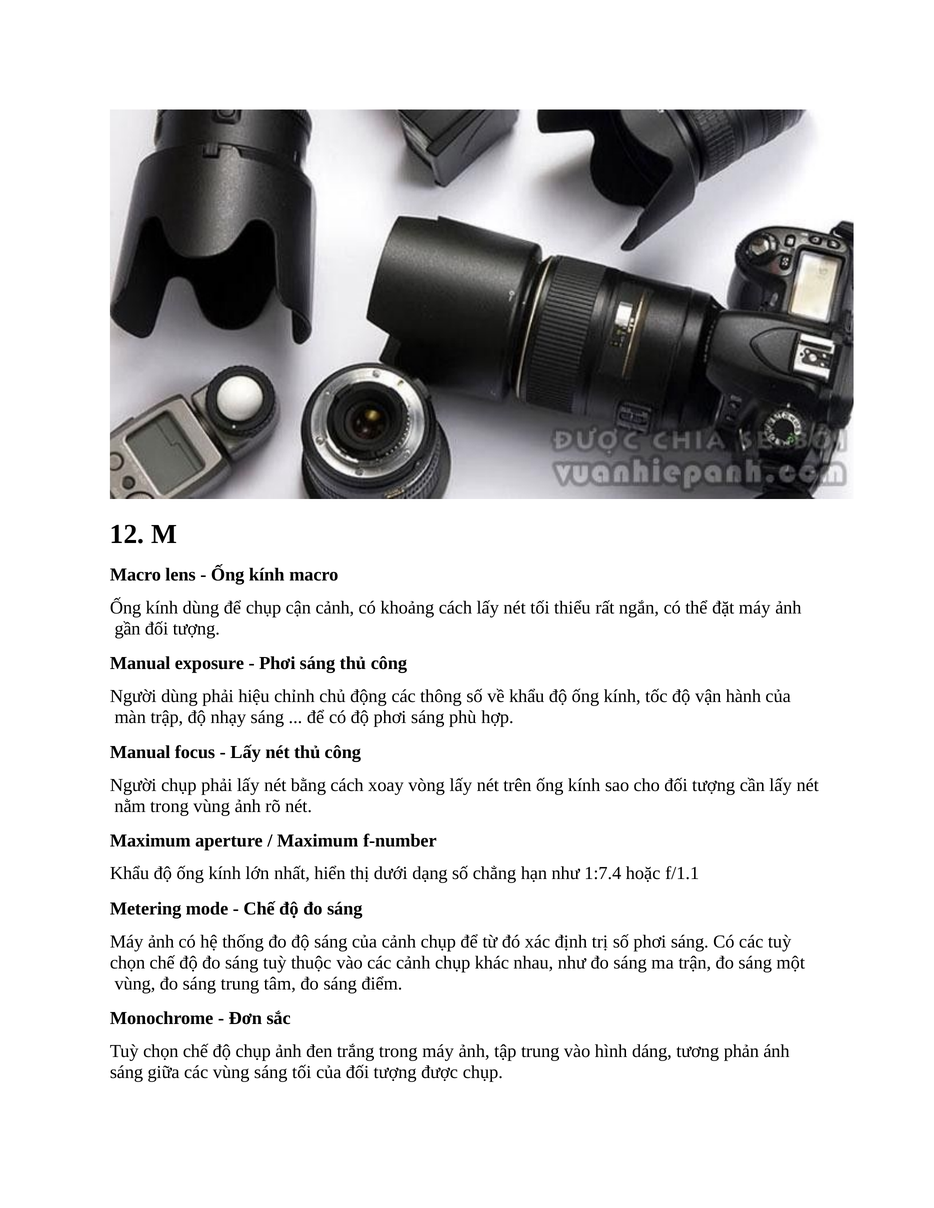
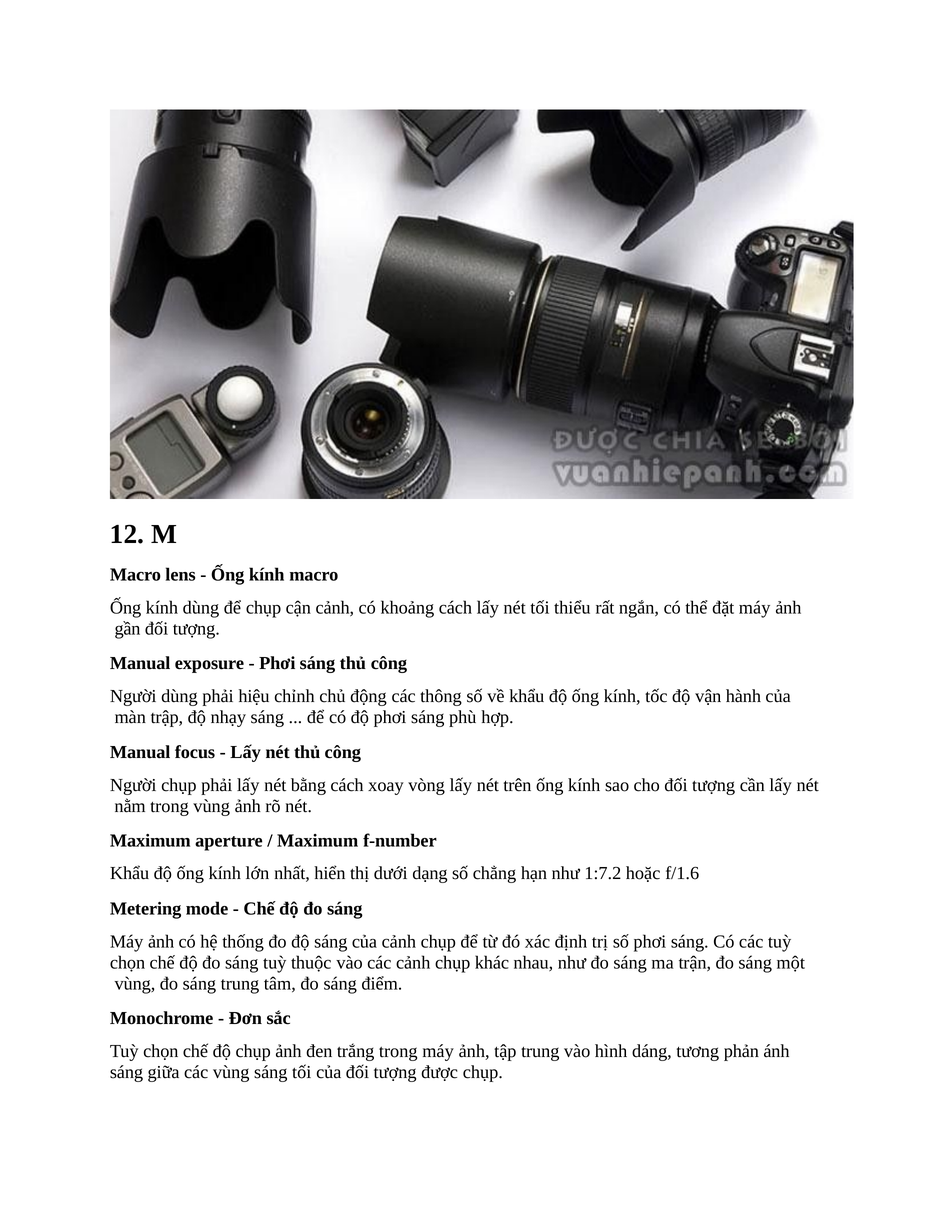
1:7.4: 1:7.4 -> 1:7.2
f/1.1: f/1.1 -> f/1.6
